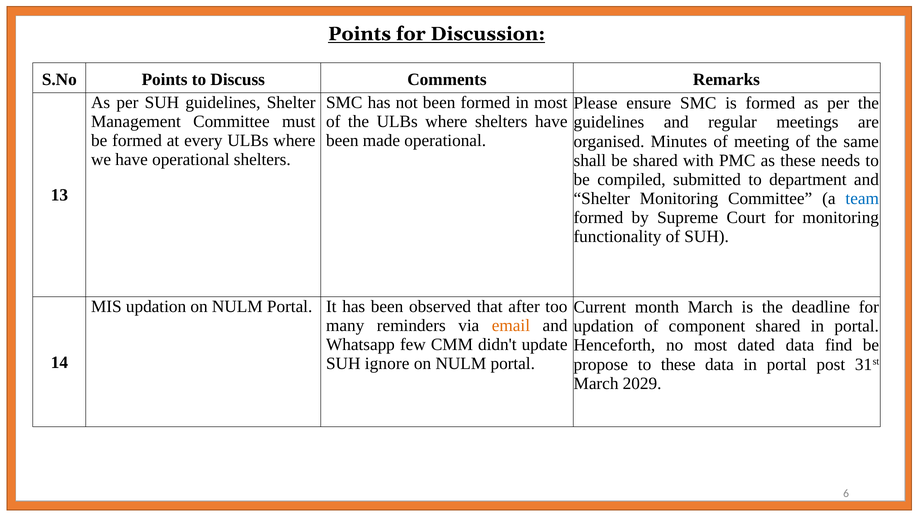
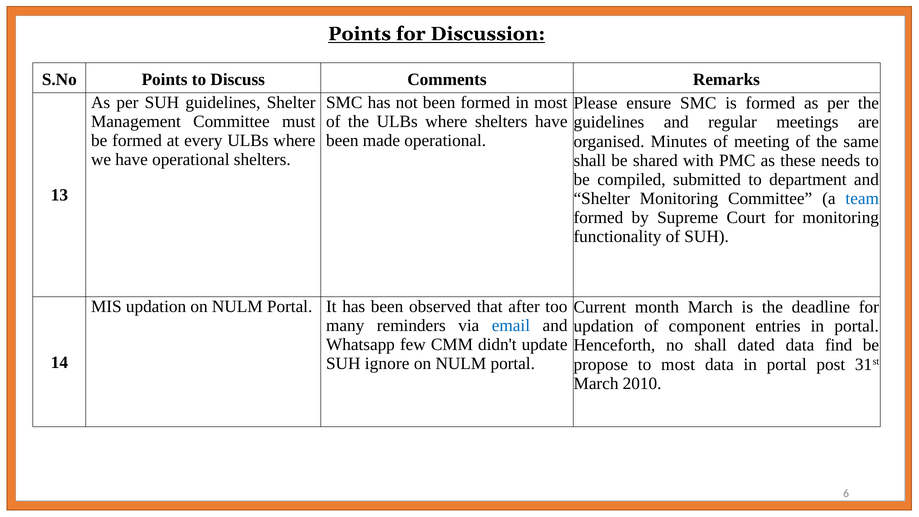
email colour: orange -> blue
component shared: shared -> entries
no most: most -> shall
to these: these -> most
2029: 2029 -> 2010
